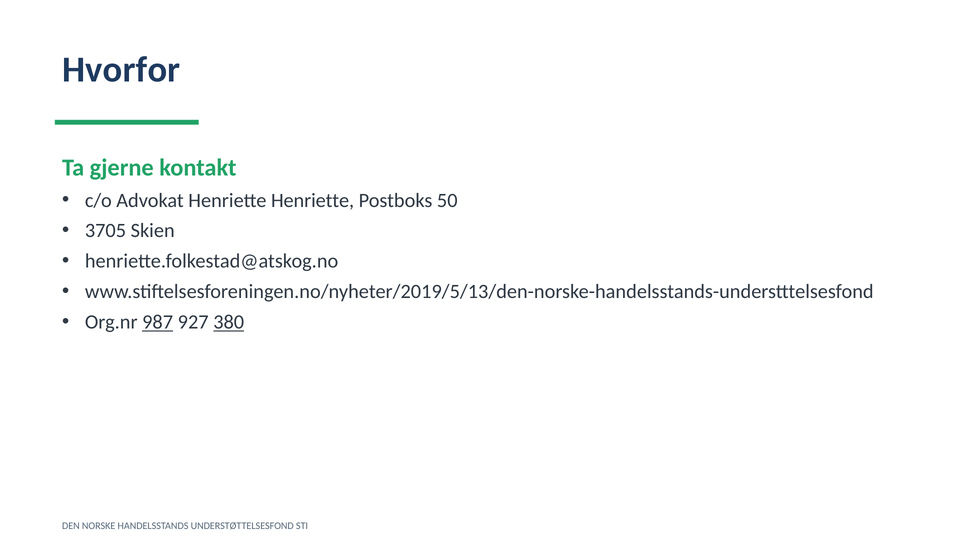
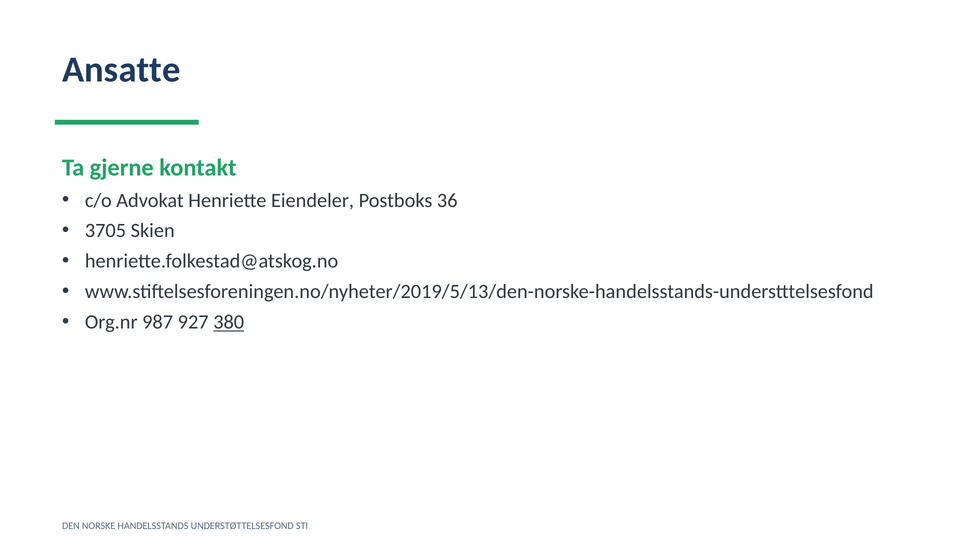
Hvorfor: Hvorfor -> Ansatte
Henriette Henriette: Henriette -> Eiendeler
50: 50 -> 36
987 underline: present -> none
